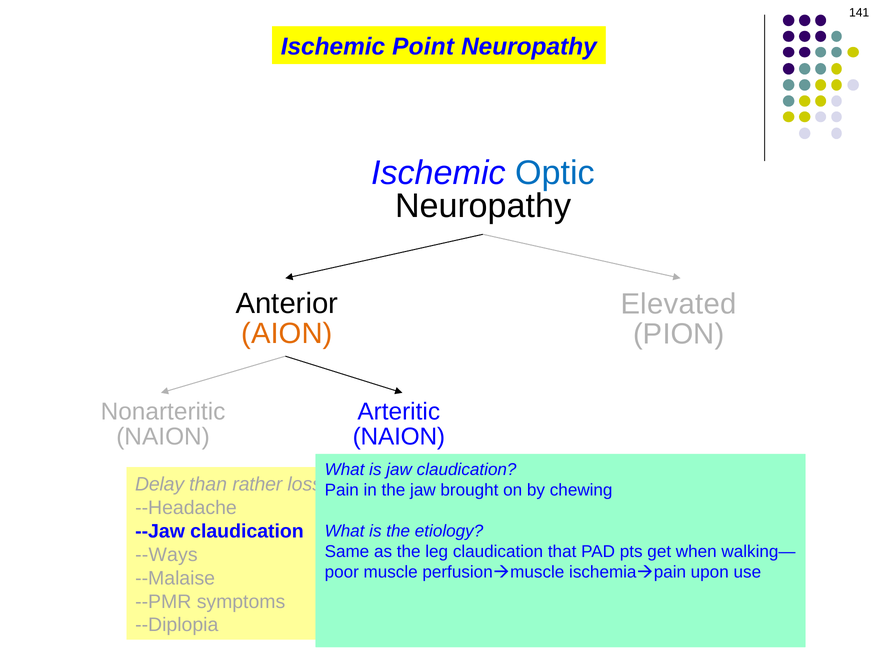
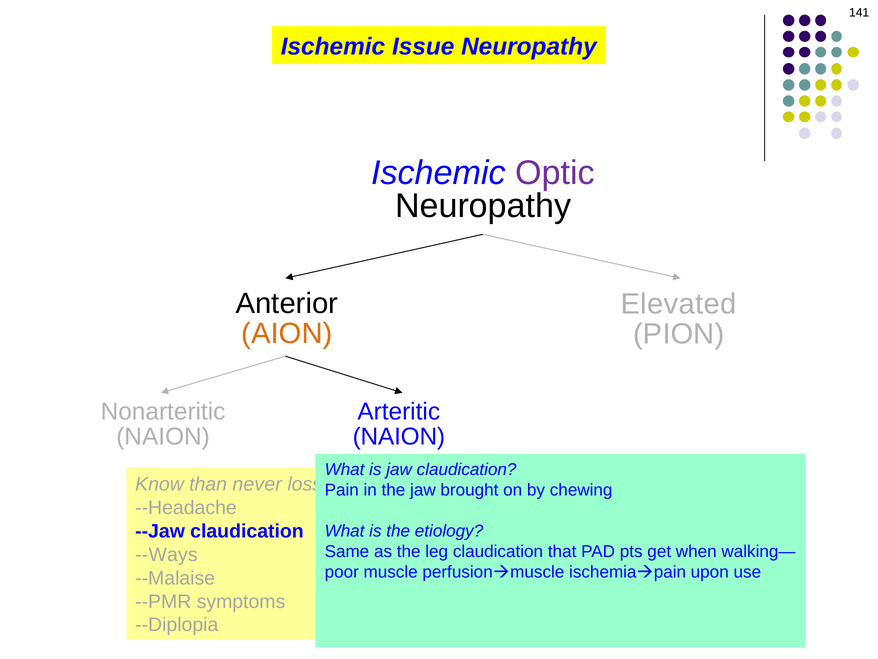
Point: Point -> Issue
Optic colour: blue -> purple
Delay: Delay -> Know
rather: rather -> never
